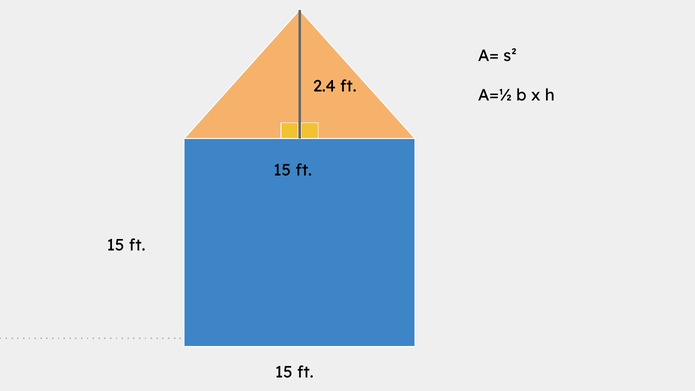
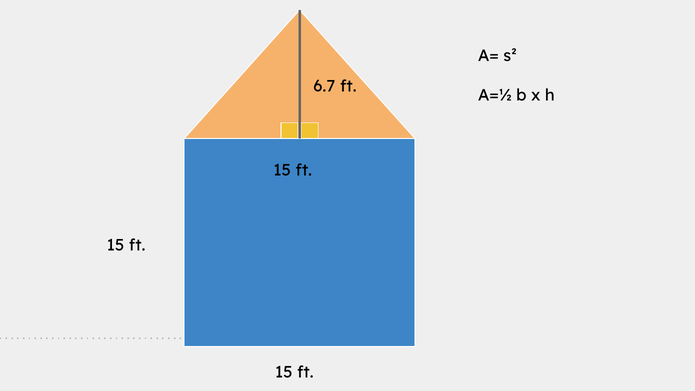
2.4: 2.4 -> 6.7
